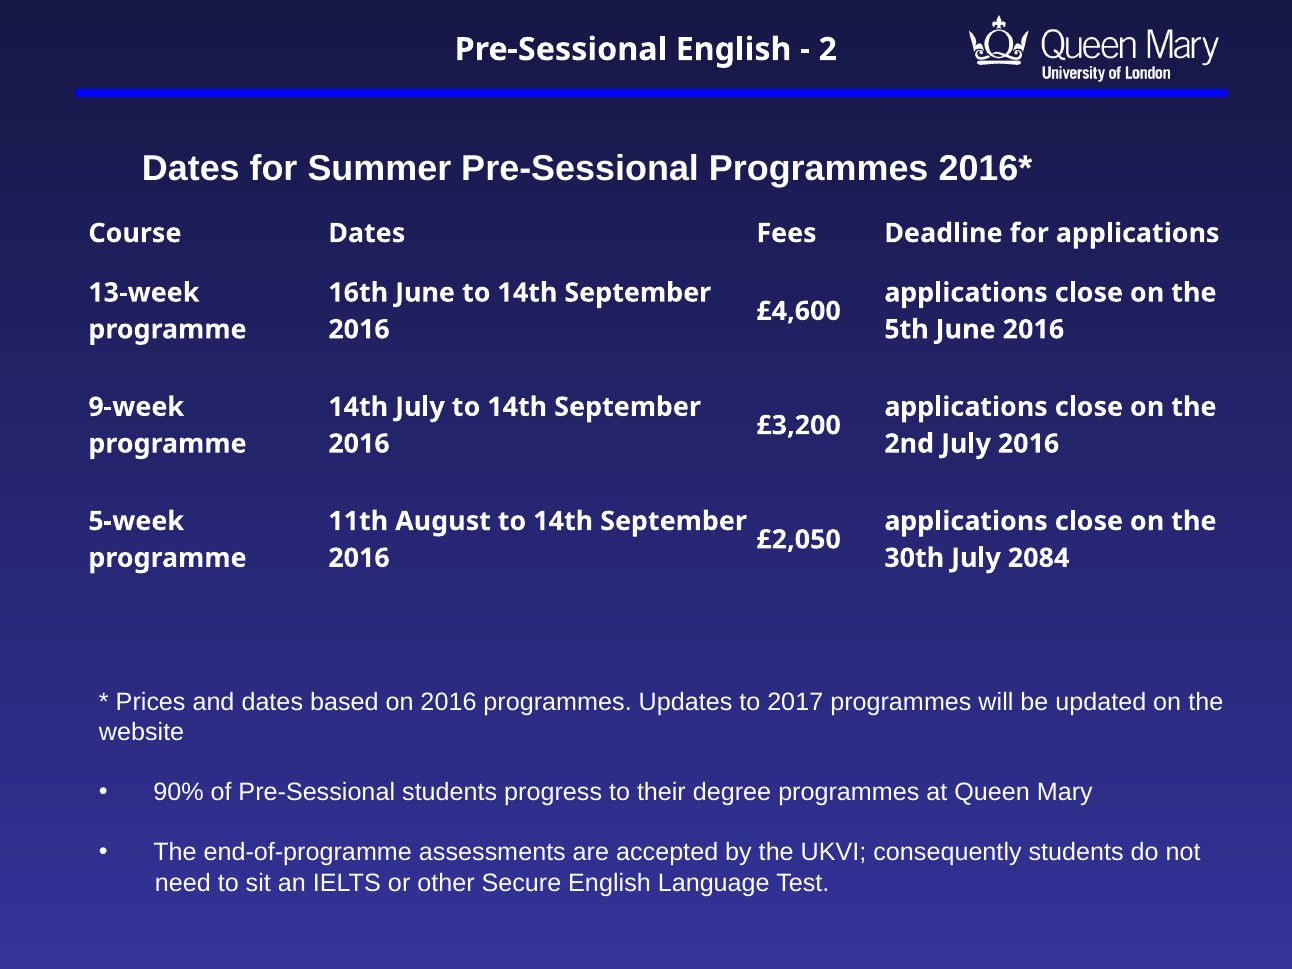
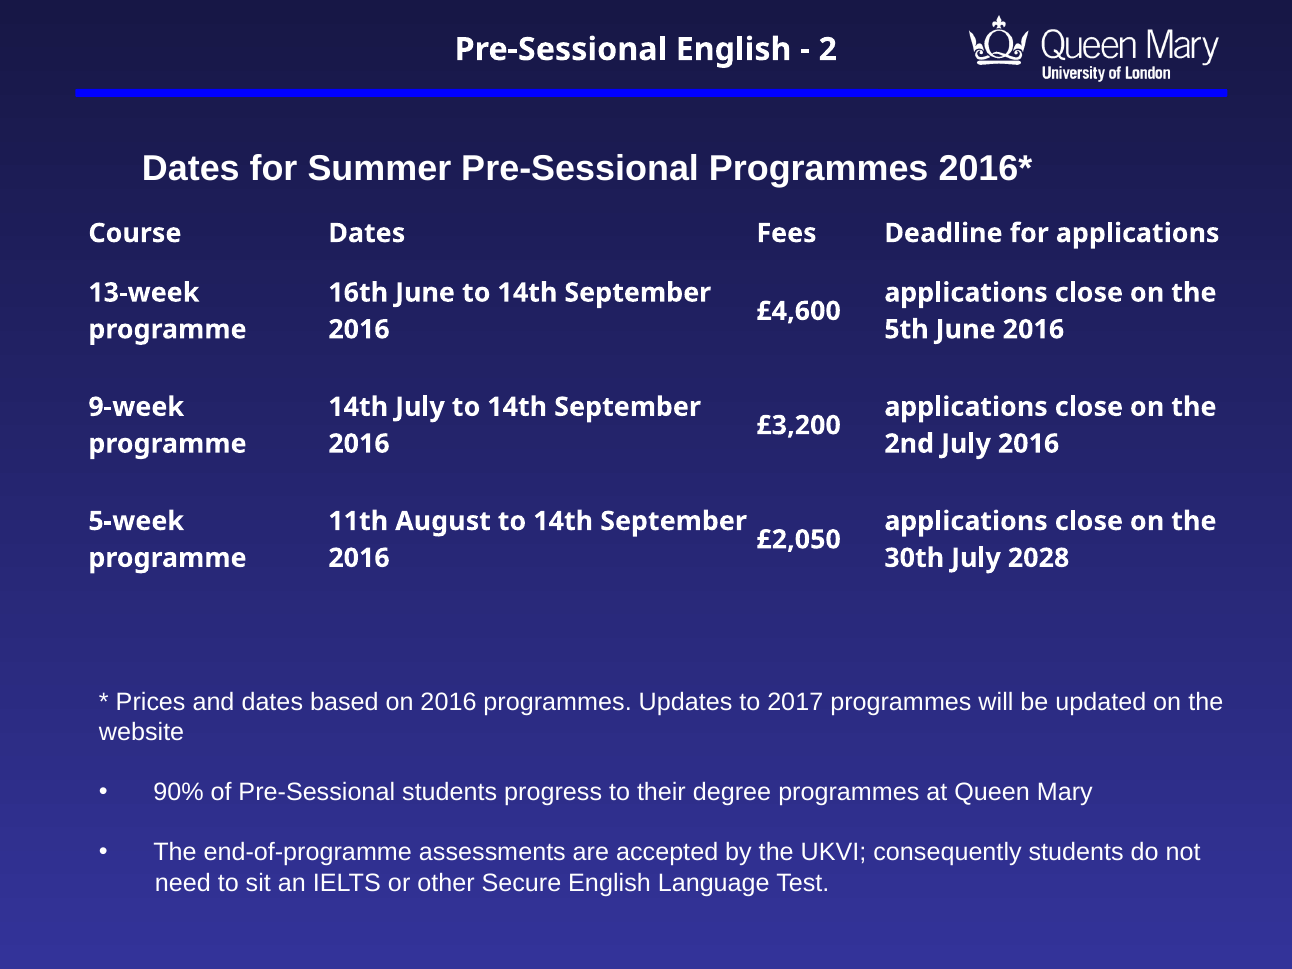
2084: 2084 -> 2028
